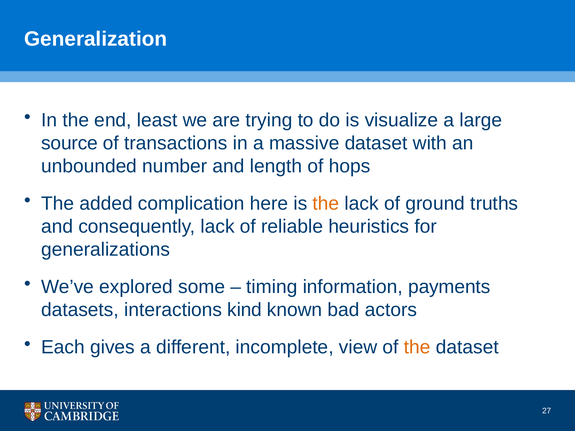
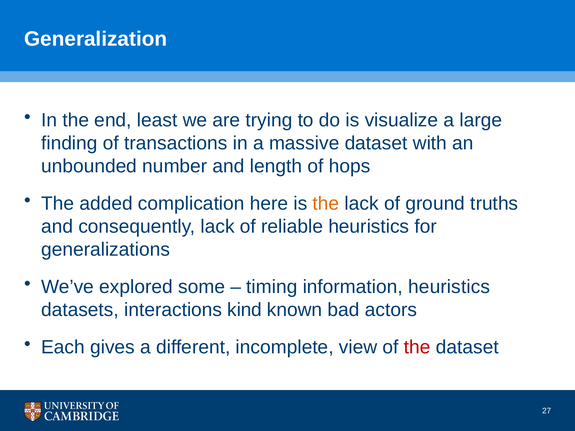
source: source -> finding
information payments: payments -> heuristics
the at (417, 347) colour: orange -> red
